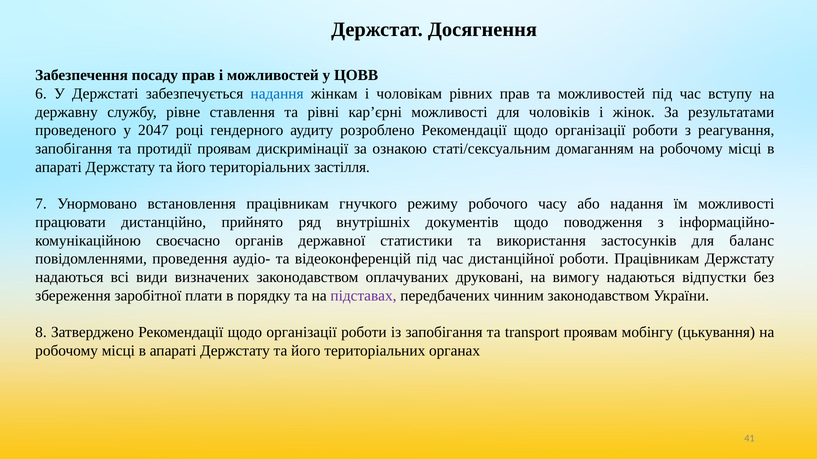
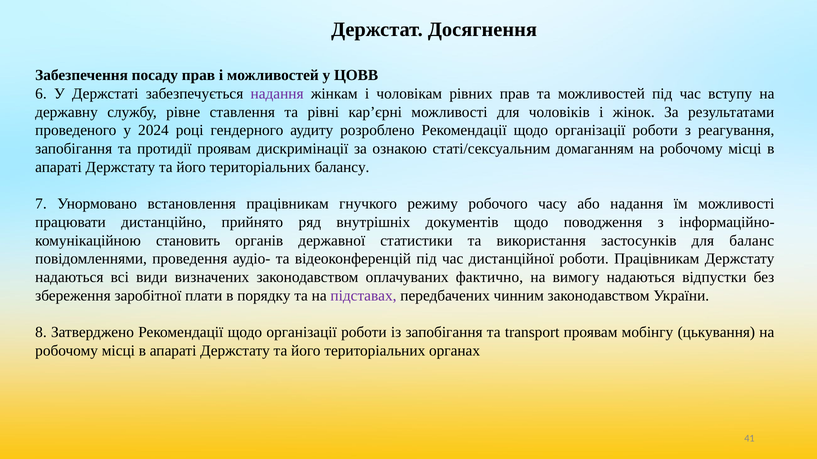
надання at (277, 94) colour: blue -> purple
2047: 2047 -> 2024
застілля: застілля -> балансу
своєчасно: своєчасно -> становить
друковані: друковані -> фактично
